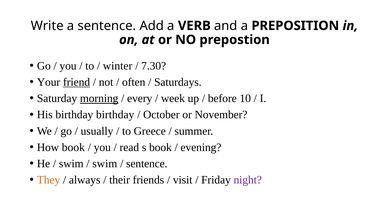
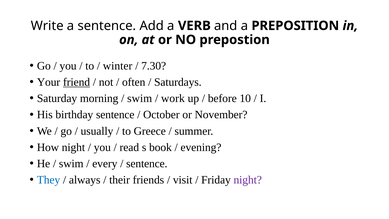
morning underline: present -> none
every at (140, 98): every -> swim
week: week -> work
birthday birthday: birthday -> sentence
How book: book -> night
swim at (105, 163): swim -> every
They colour: orange -> blue
